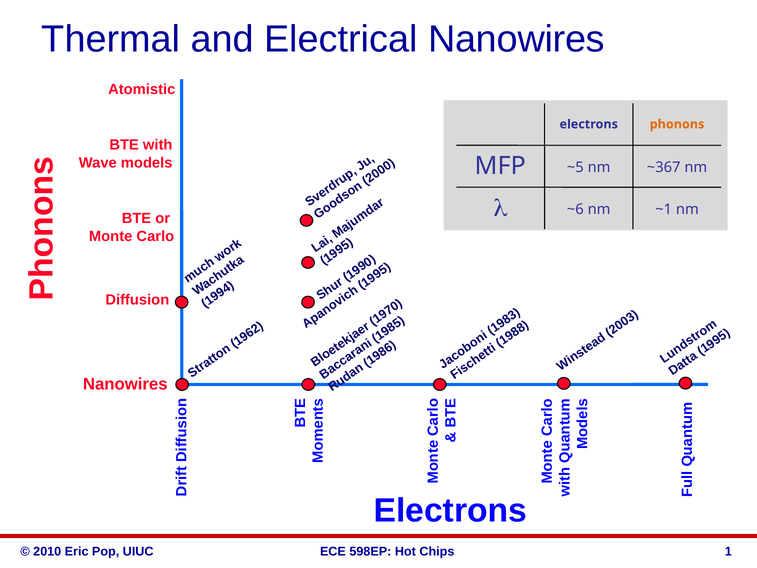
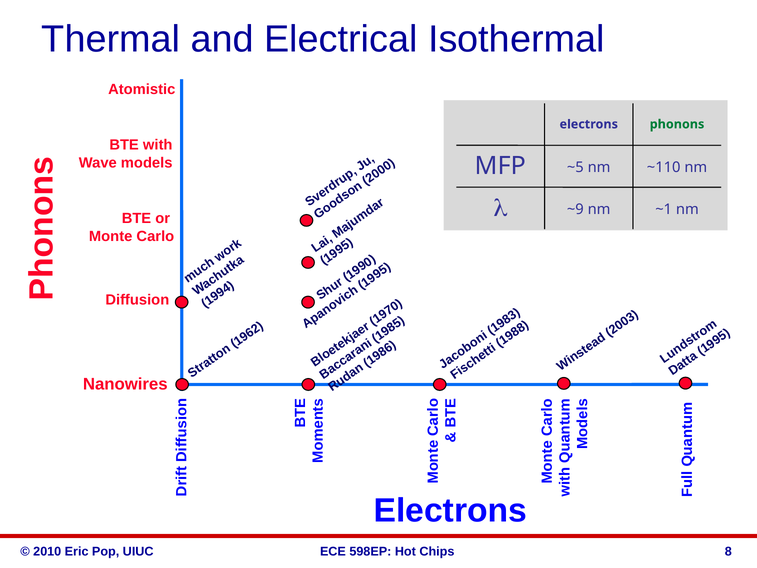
Electrical Nanowires: Nanowires -> Isothermal
phonons colour: orange -> green
~367: ~367 -> ~110
~6: ~6 -> ~9
1 at (728, 551): 1 -> 8
